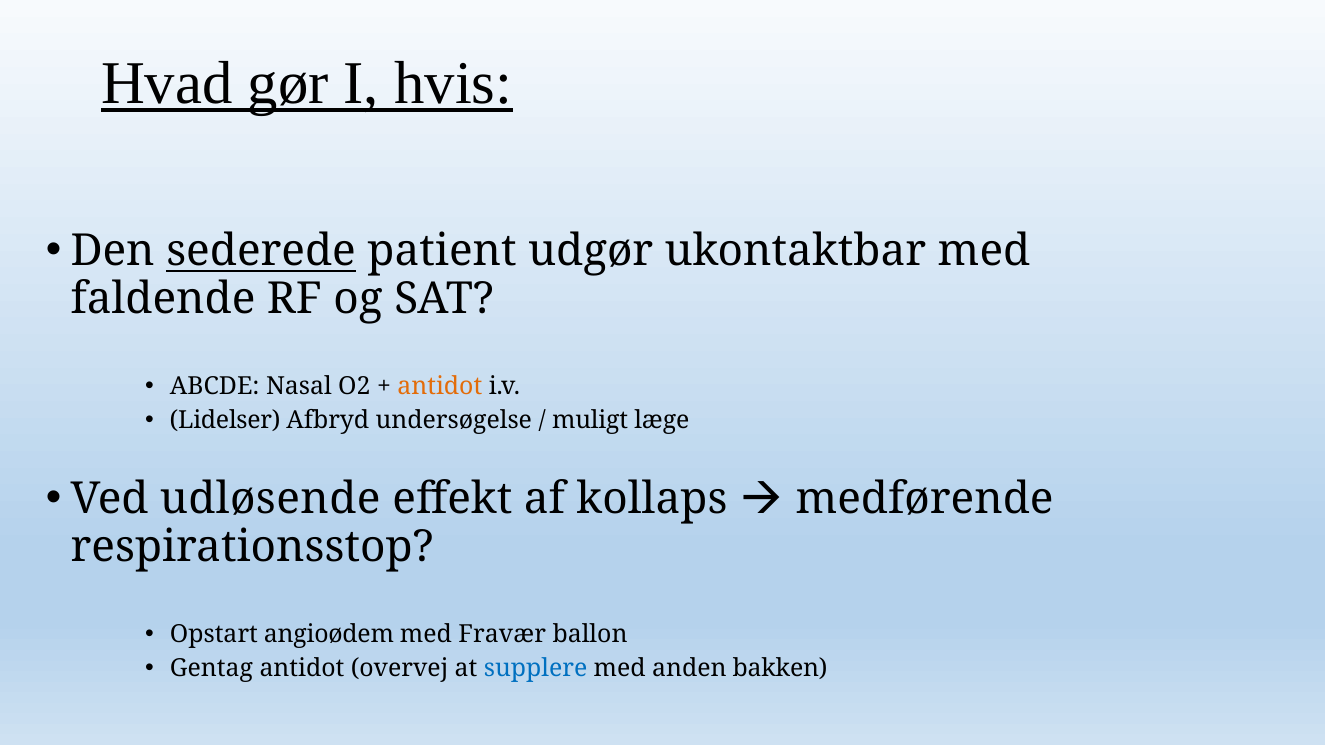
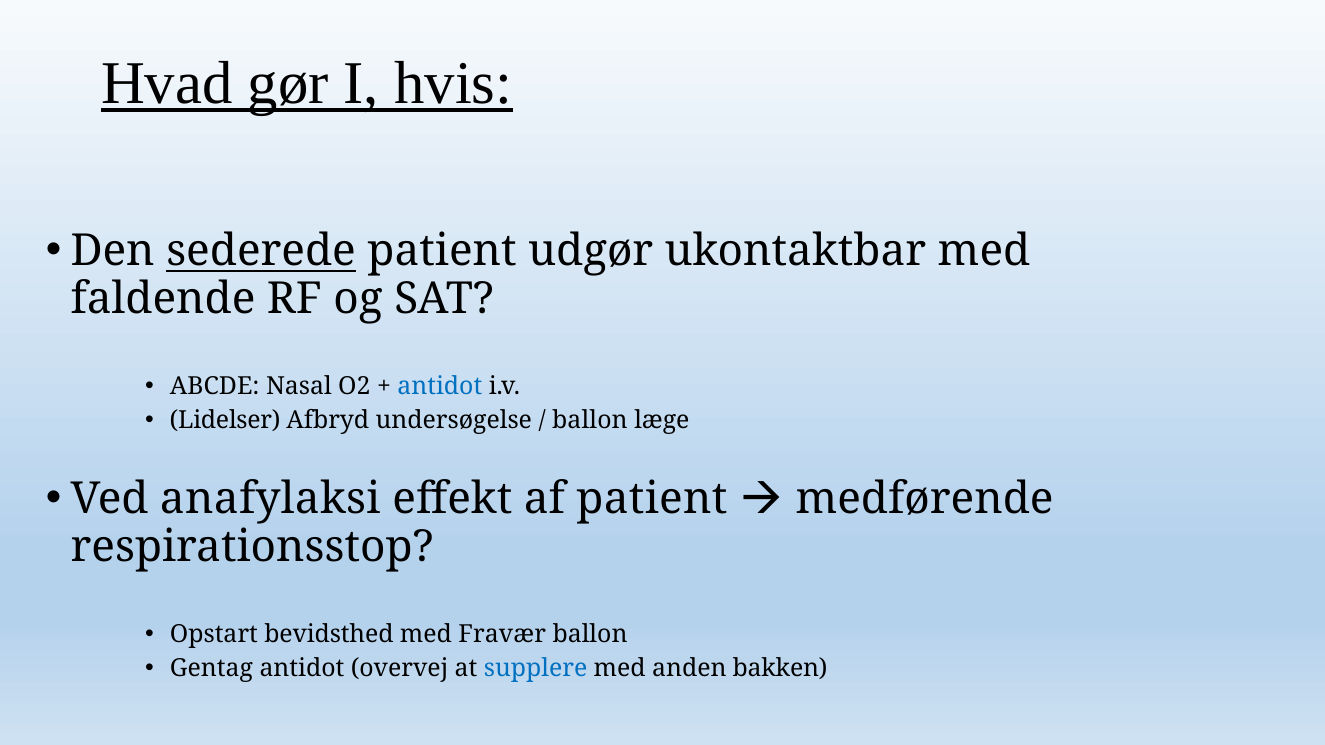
antidot at (440, 387) colour: orange -> blue
muligt at (590, 420): muligt -> ballon
udløsende: udløsende -> anafylaksi
af kollaps: kollaps -> patient
angioødem: angioødem -> bevidsthed
